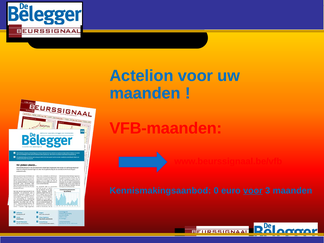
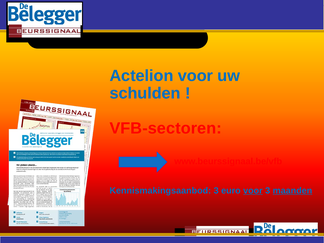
maanden at (145, 93): maanden -> schulden
VFB-maanden: VFB-maanden -> VFB-sectoren
Kennismakingsaanbod 0: 0 -> 3
maanden at (292, 191) underline: none -> present
